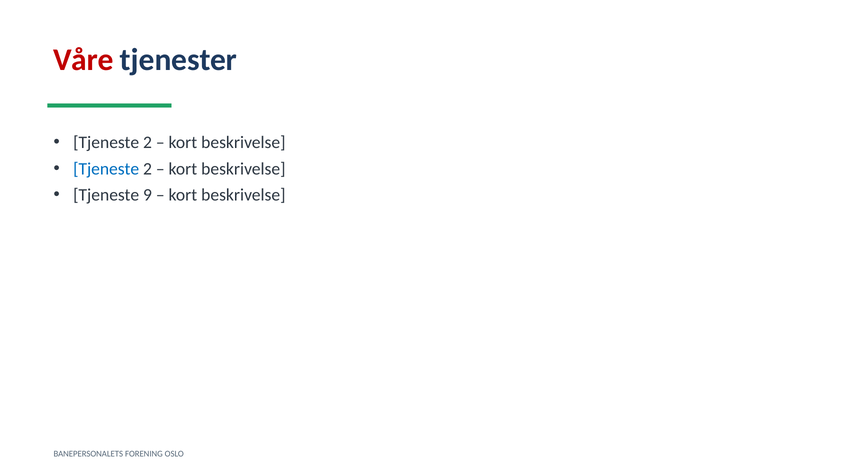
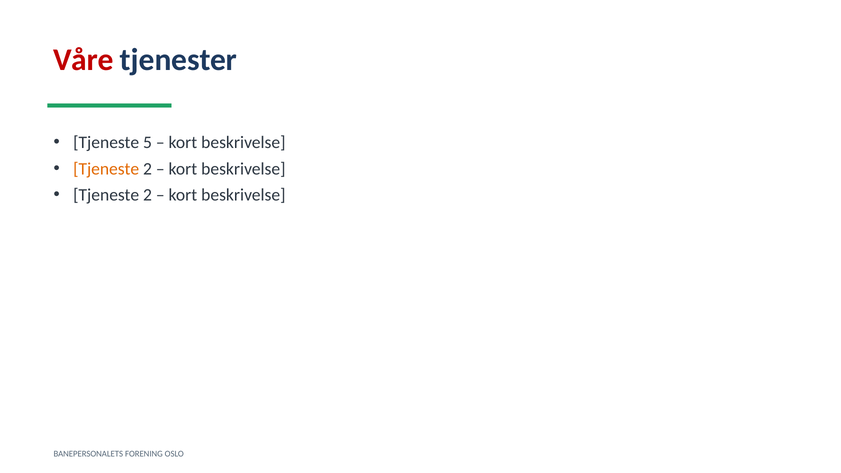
2 at (147, 142): 2 -> 5
Tjeneste at (106, 169) colour: blue -> orange
9 at (147, 195): 9 -> 2
